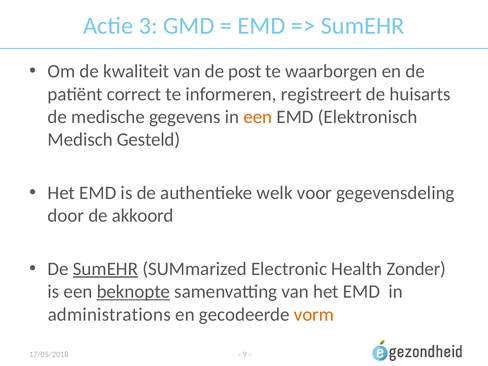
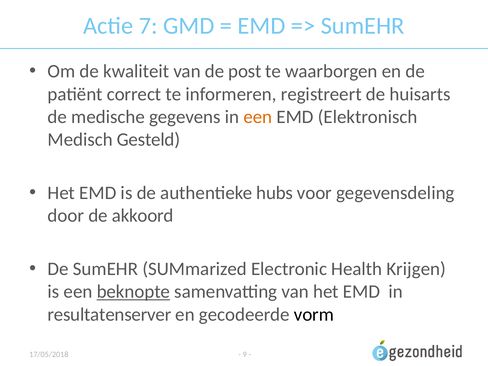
3: 3 -> 7
welk: welk -> hubs
SumEHR at (105, 269) underline: present -> none
Zonder: Zonder -> Krijgen
administrations: administrations -> resultatenserver
vorm colour: orange -> black
